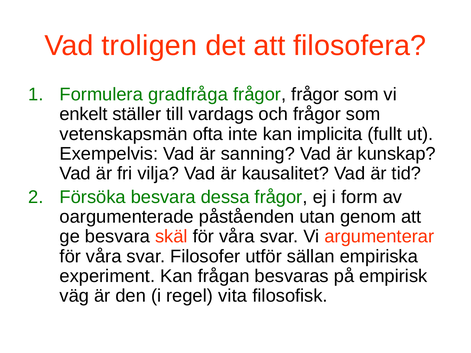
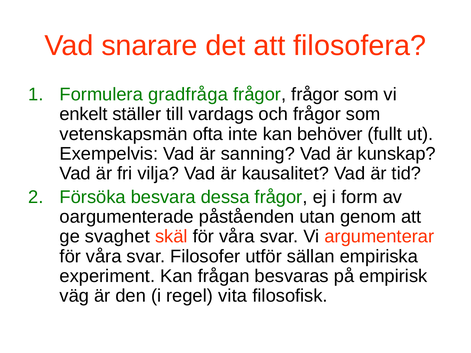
troligen: troligen -> snarare
implicita: implicita -> behöver
ge besvara: besvara -> svaghet
